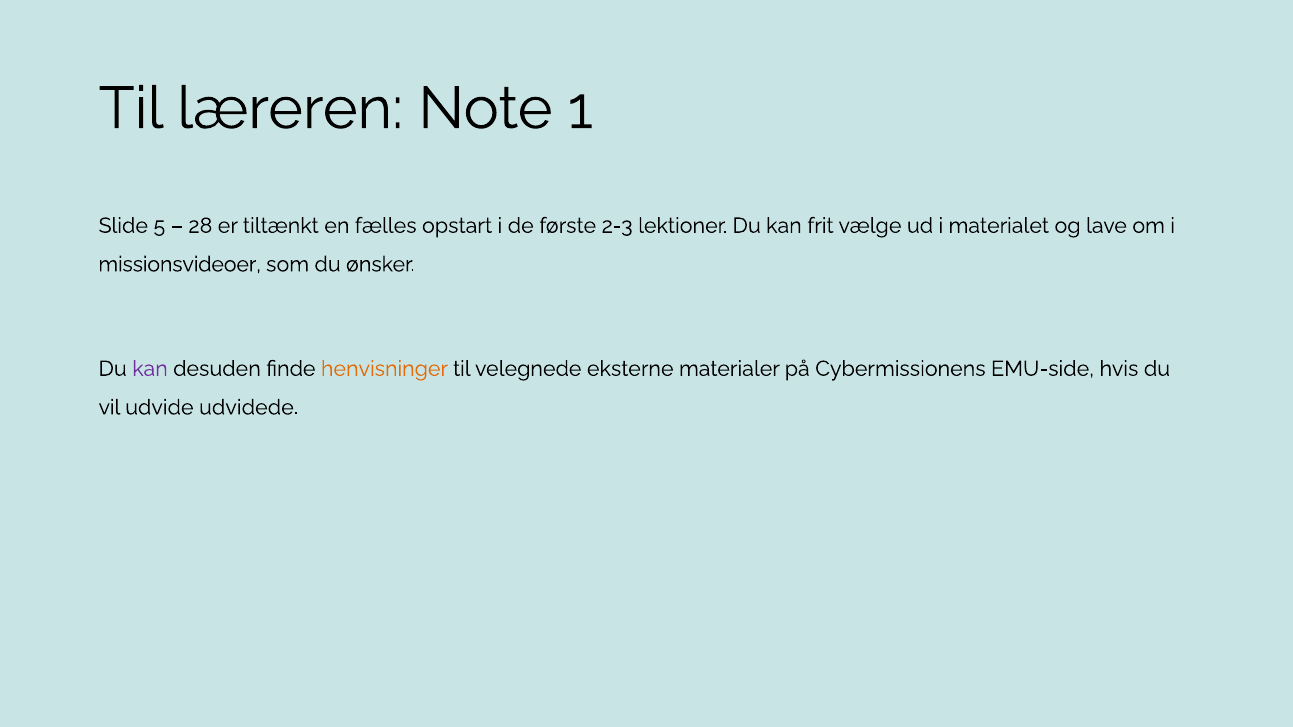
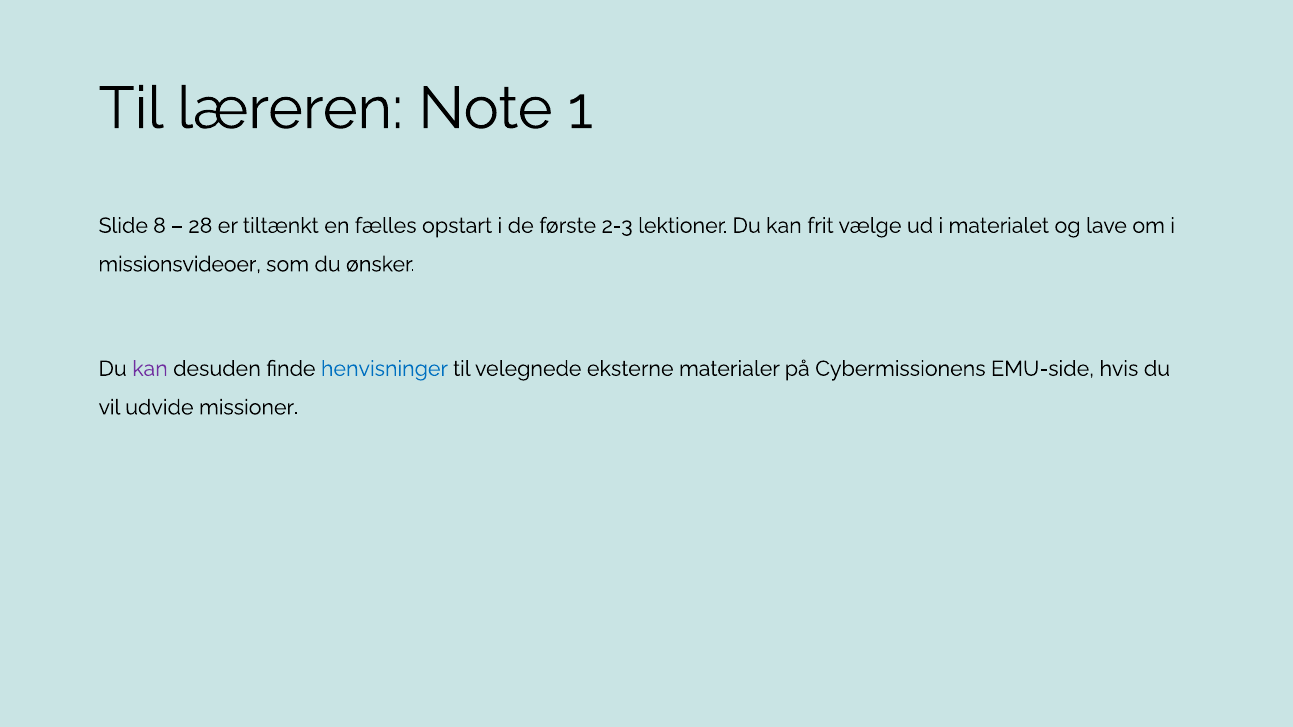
5: 5 -> 8
henvisninger colour: orange -> blue
udvidede: udvidede -> missioner
